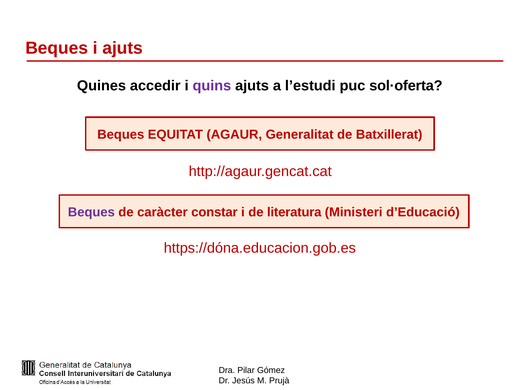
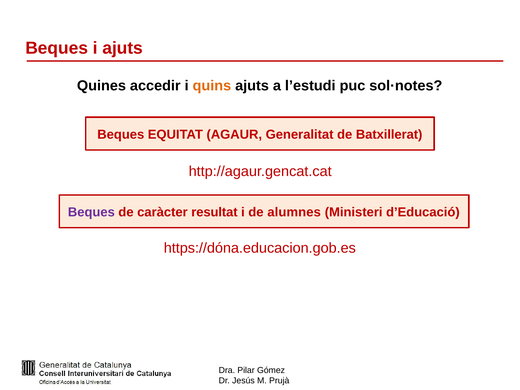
quins colour: purple -> orange
sol·oferta: sol·oferta -> sol·notes
constar: constar -> resultat
literatura: literatura -> alumnes
